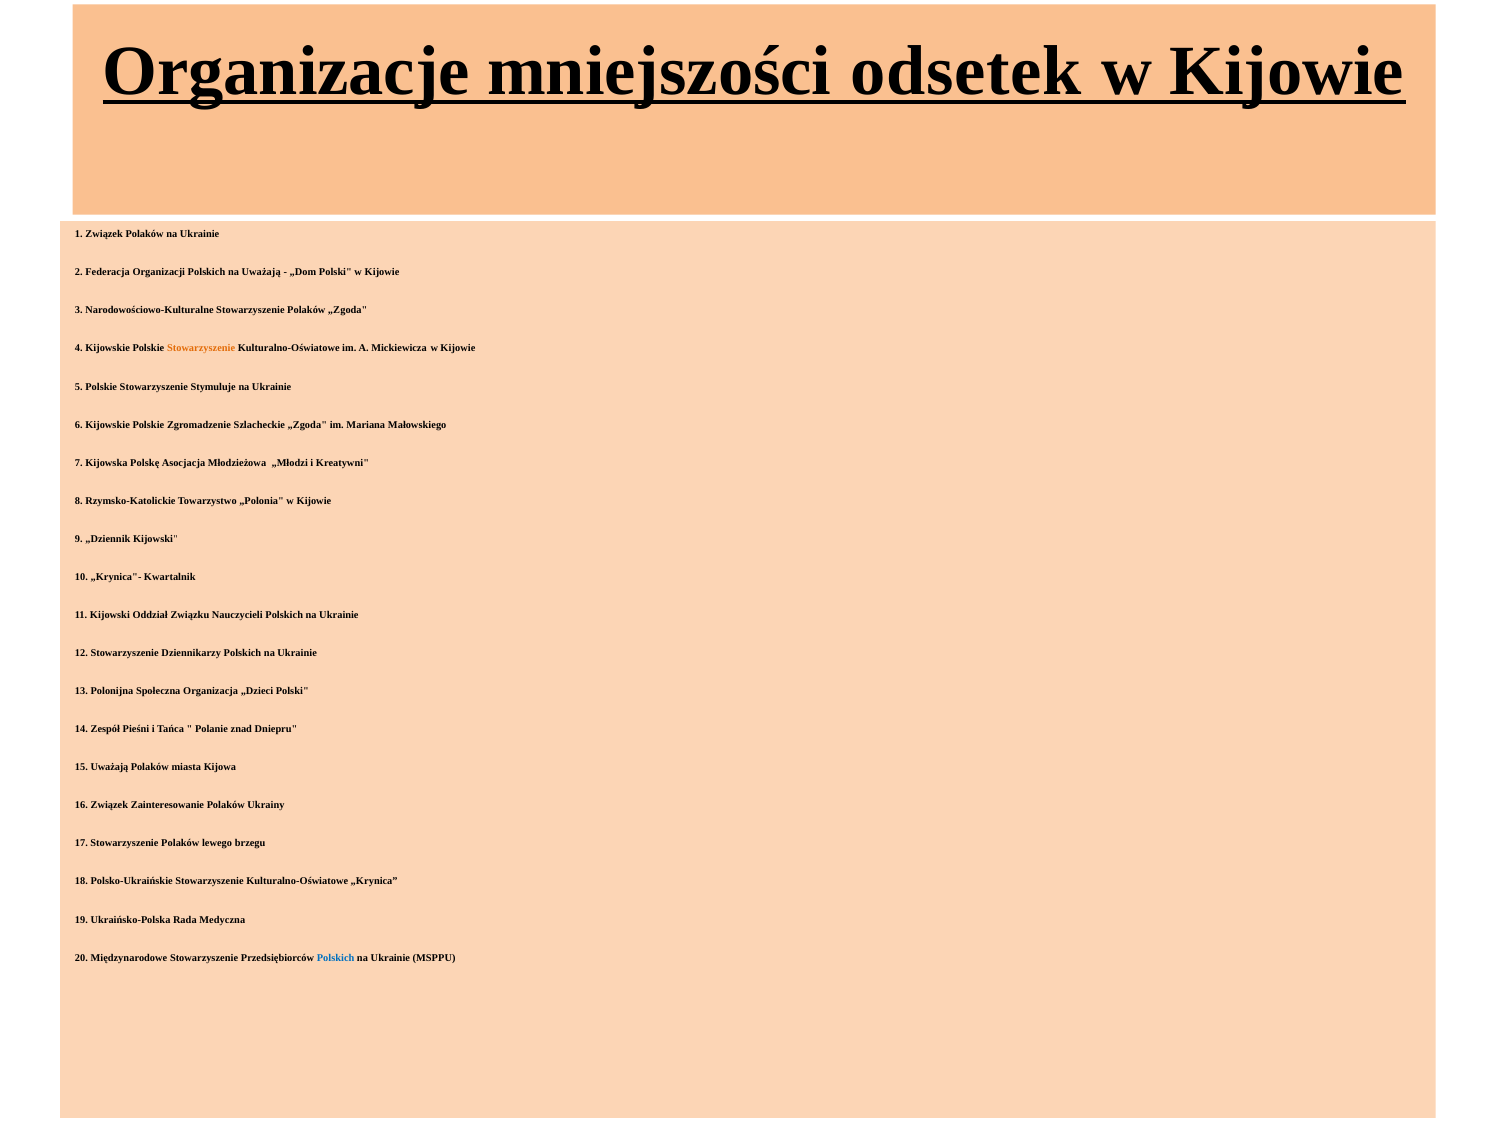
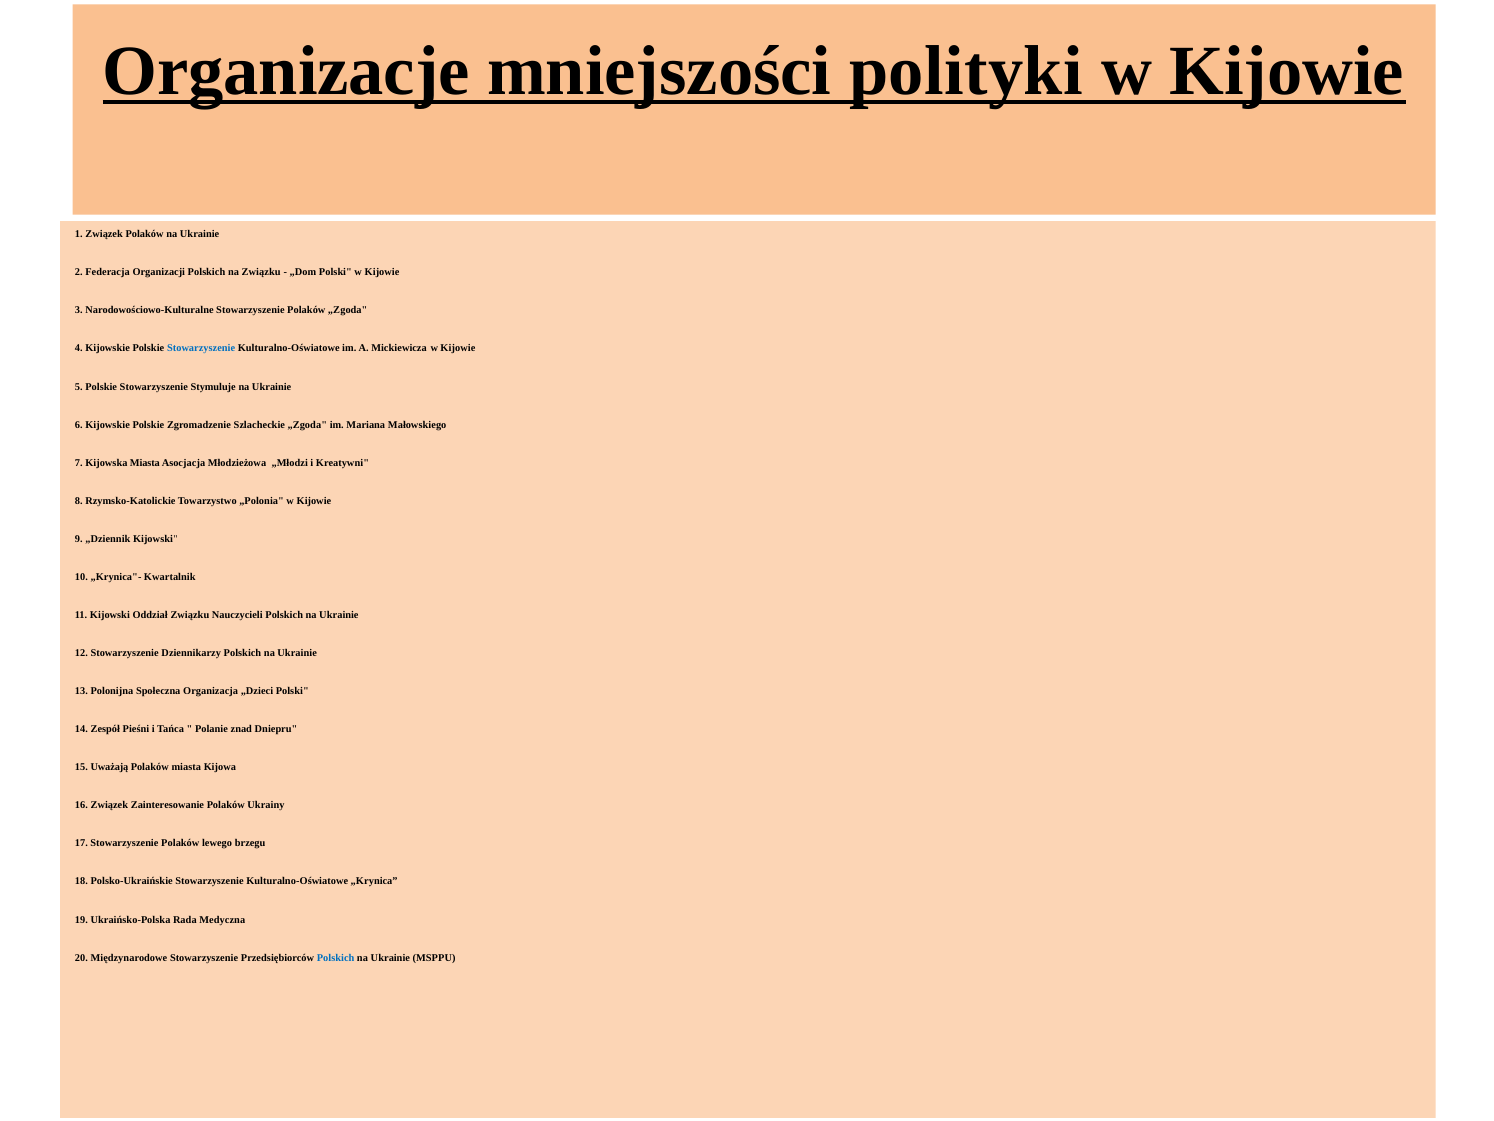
odsetek: odsetek -> polityki
na Uważają: Uważają -> Związku
Stowarzyszenie at (201, 348) colour: orange -> blue
Kijowska Polskę: Polskę -> Miasta
